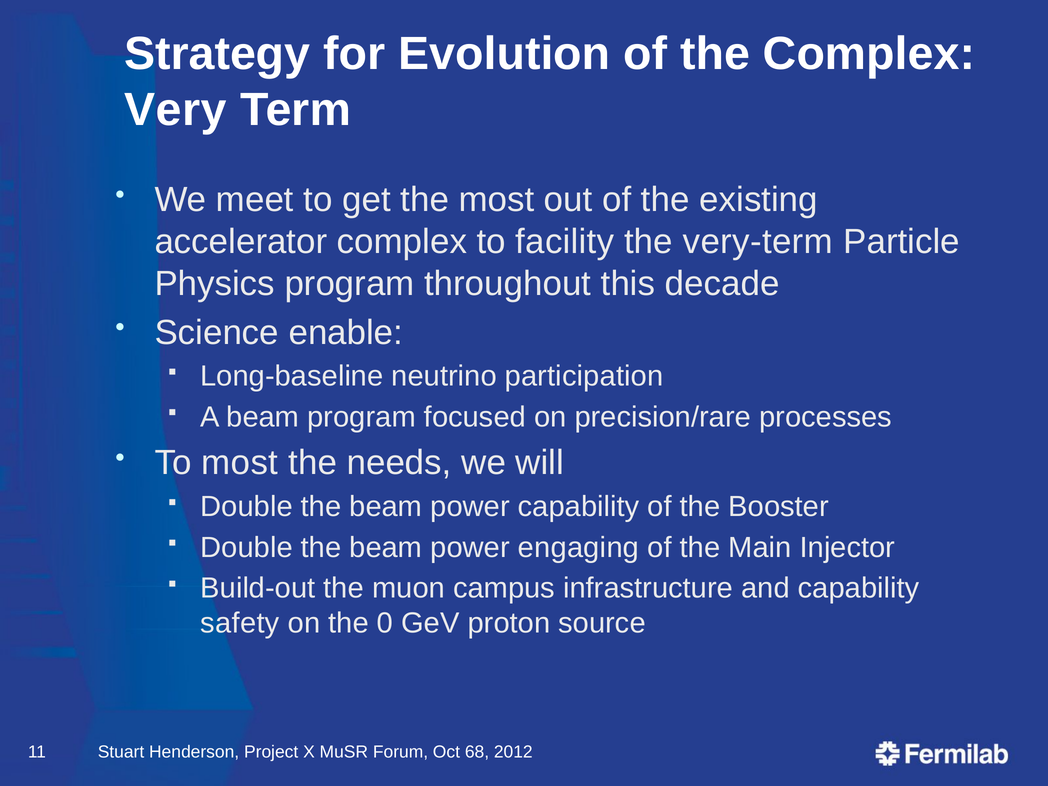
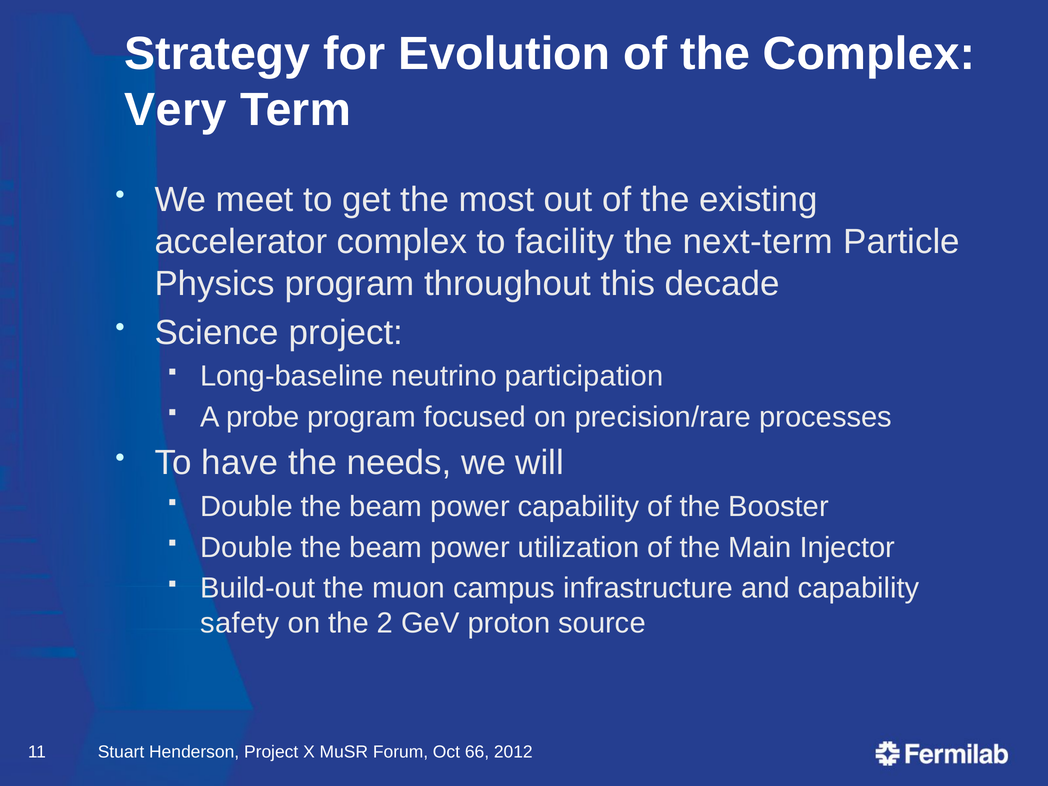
very-term: very-term -> next-term
Science enable: enable -> project
A beam: beam -> probe
To most: most -> have
engaging: engaging -> utilization
0: 0 -> 2
68: 68 -> 66
